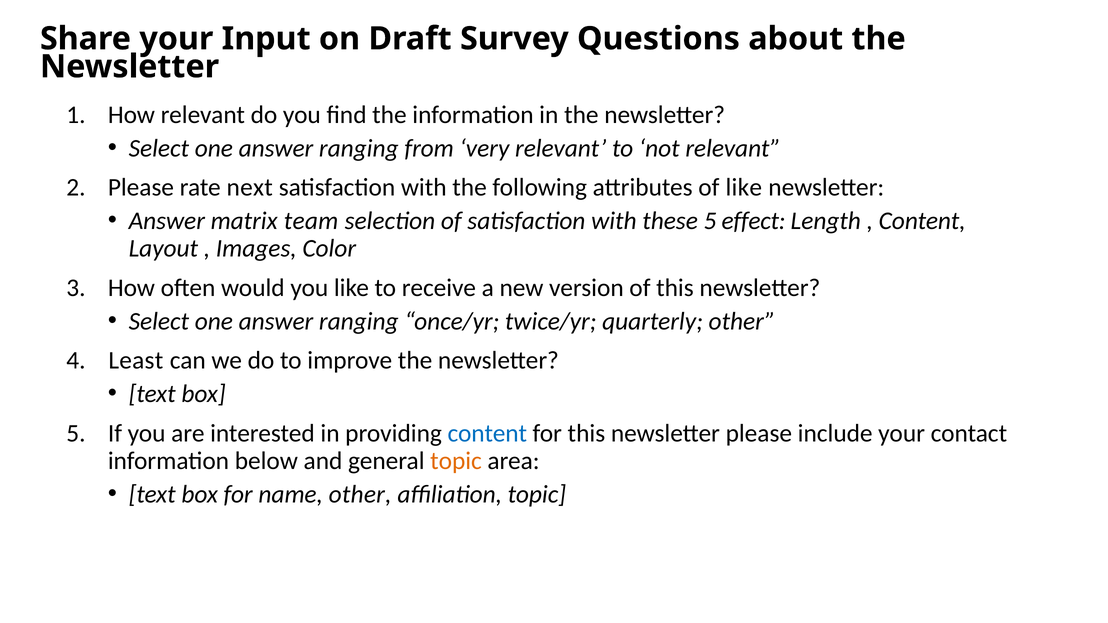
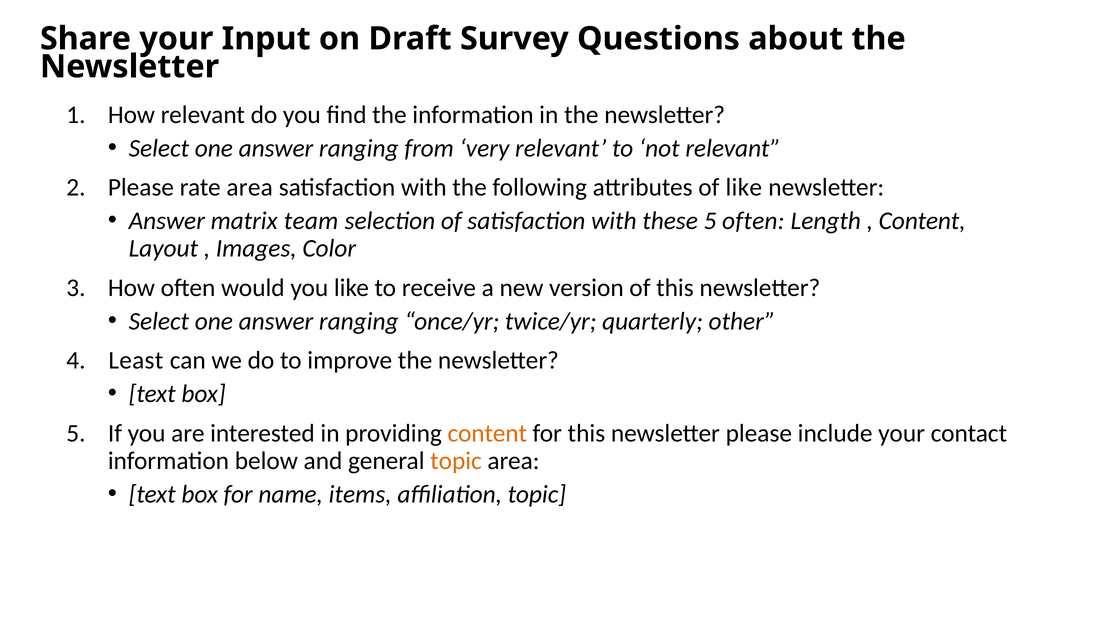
rate next: next -> area
5 effect: effect -> often
content at (487, 433) colour: blue -> orange
name other: other -> items
